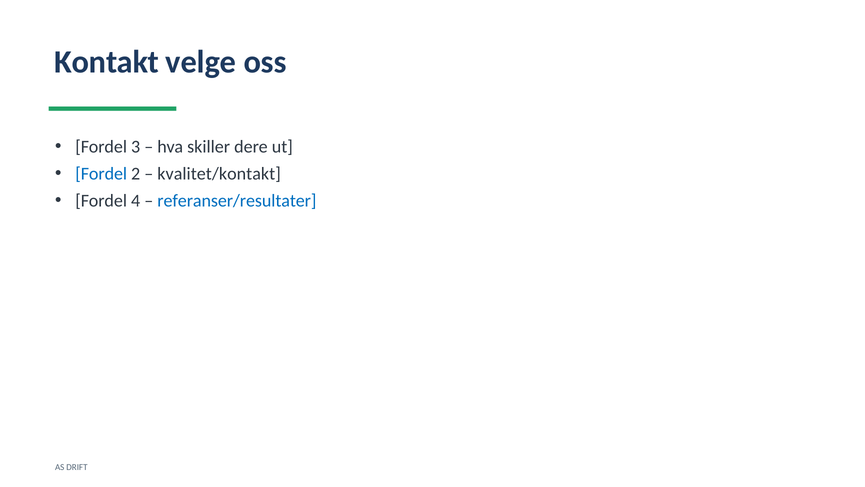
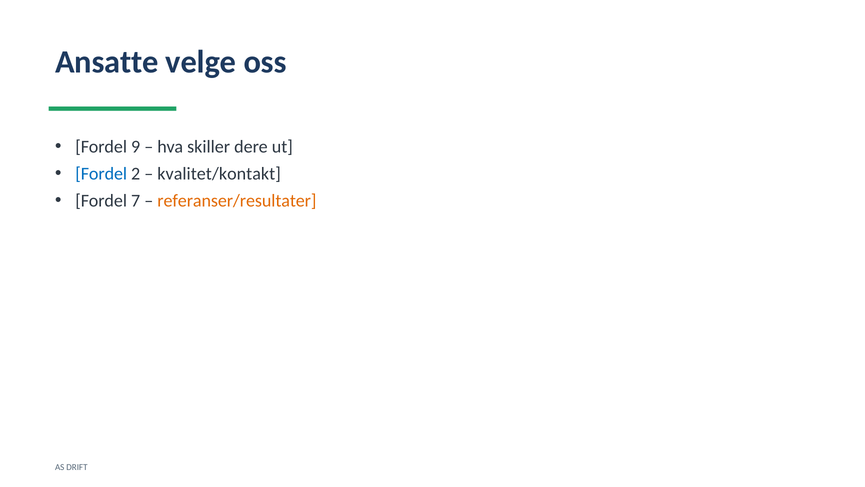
Kontakt: Kontakt -> Ansatte
3: 3 -> 9
4: 4 -> 7
referanser/resultater colour: blue -> orange
